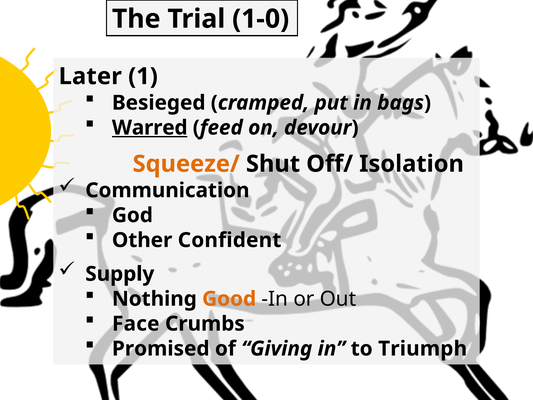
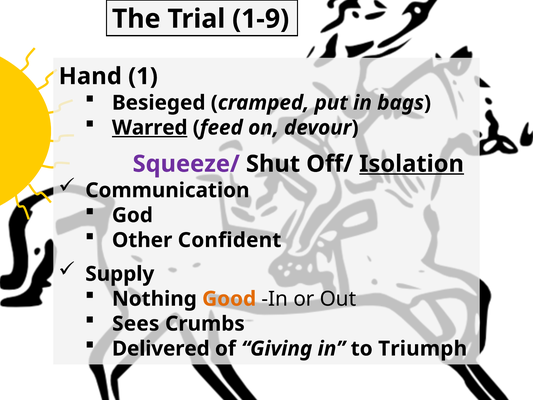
1-0: 1-0 -> 1-9
Later: Later -> Hand
Squeeze/ colour: orange -> purple
Isolation underline: none -> present
Face: Face -> Sees
Promised: Promised -> Delivered
